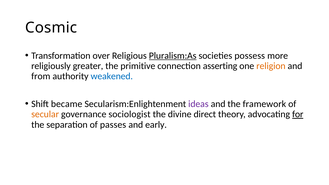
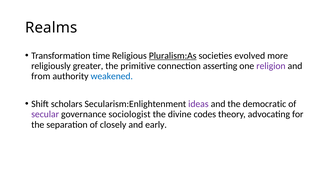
Cosmic: Cosmic -> Realms
over: over -> time
possess: possess -> evolved
religion colour: orange -> purple
became: became -> scholars
framework: framework -> democratic
secular colour: orange -> purple
direct: direct -> codes
for underline: present -> none
passes: passes -> closely
